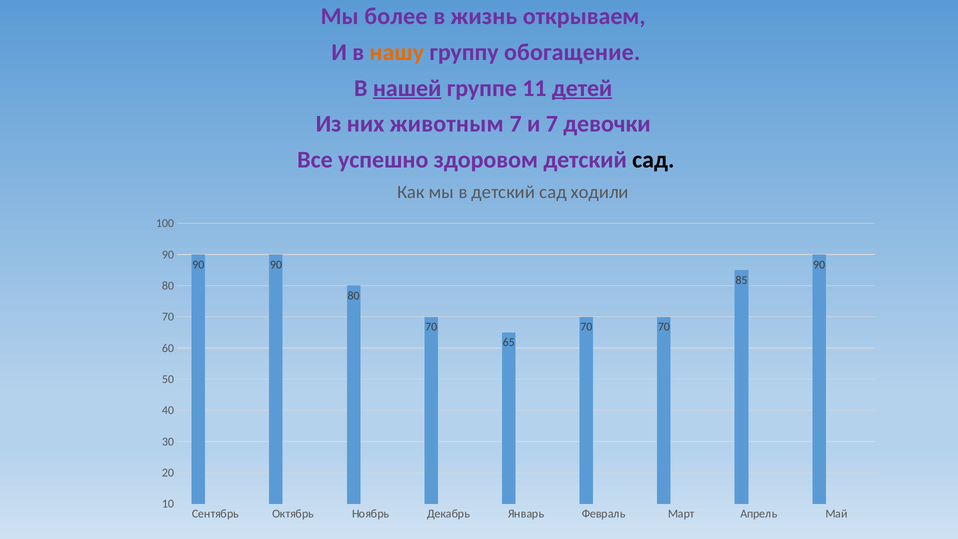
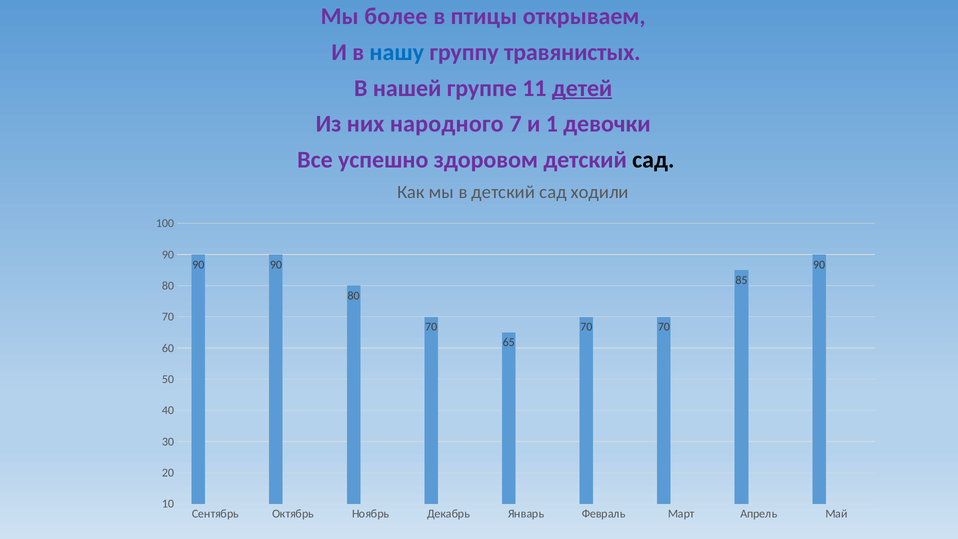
жизнь: жизнь -> птицы
нашу colour: orange -> blue
обогащение: обогащение -> травянистых
нашей underline: present -> none
животным: животным -> народного
и 7: 7 -> 1
